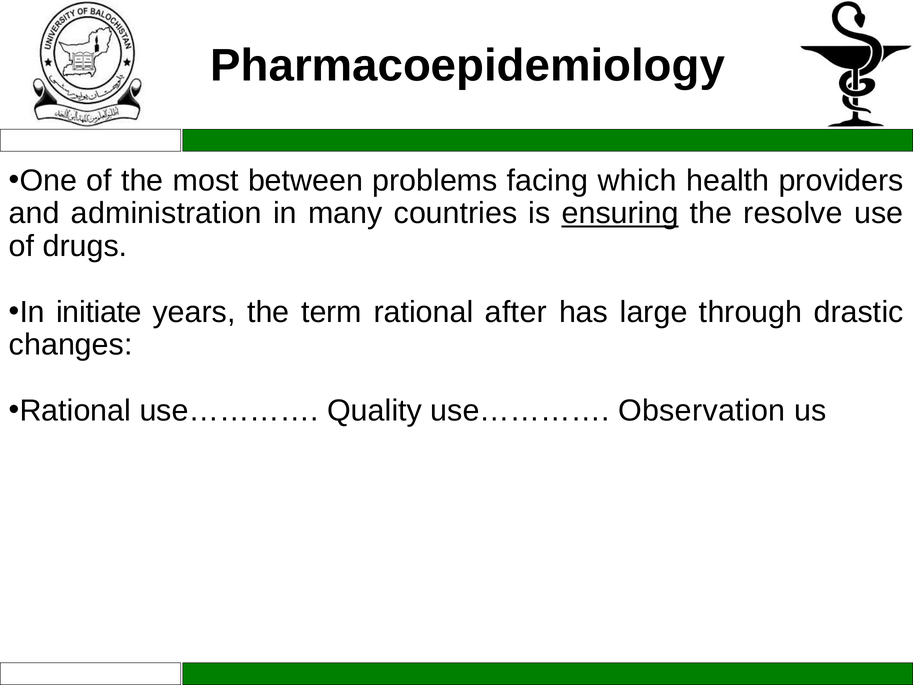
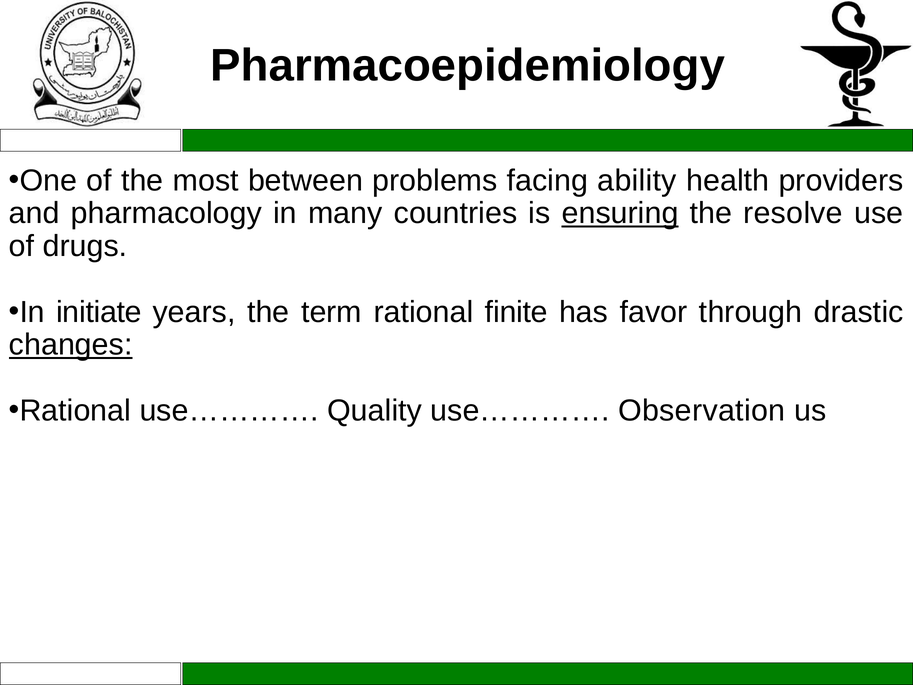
which: which -> ability
administration: administration -> pharmacology
after: after -> finite
large: large -> favor
changes underline: none -> present
